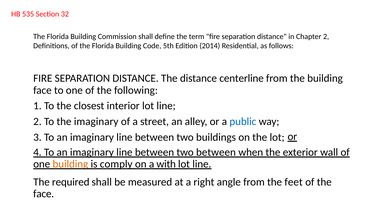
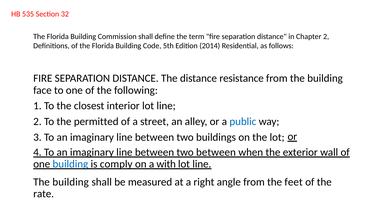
centerline: centerline -> resistance
the imaginary: imaginary -> permitted
building at (70, 164) colour: orange -> blue
required at (71, 182): required -> building
face at (44, 194): face -> rate
